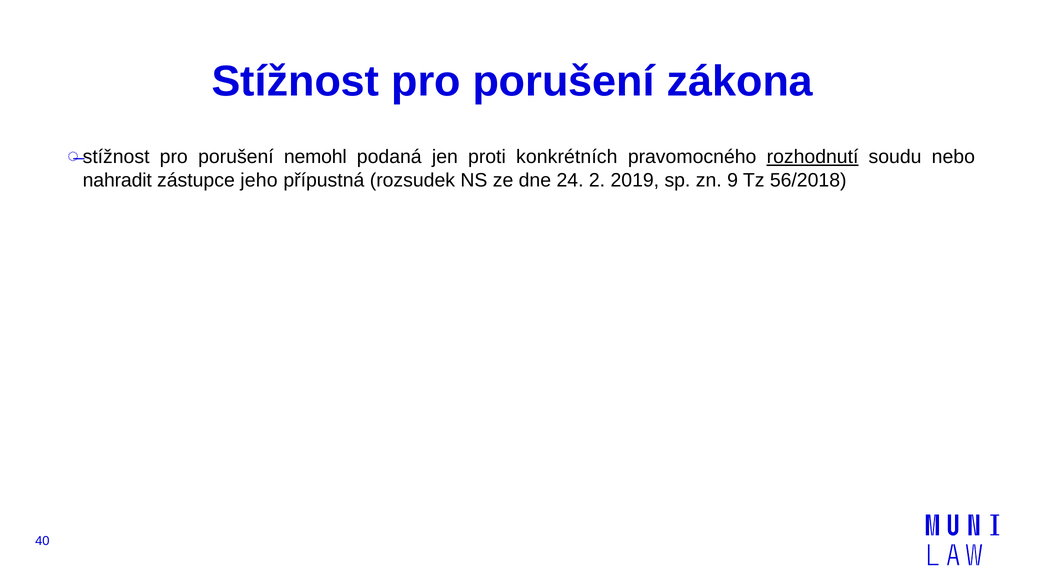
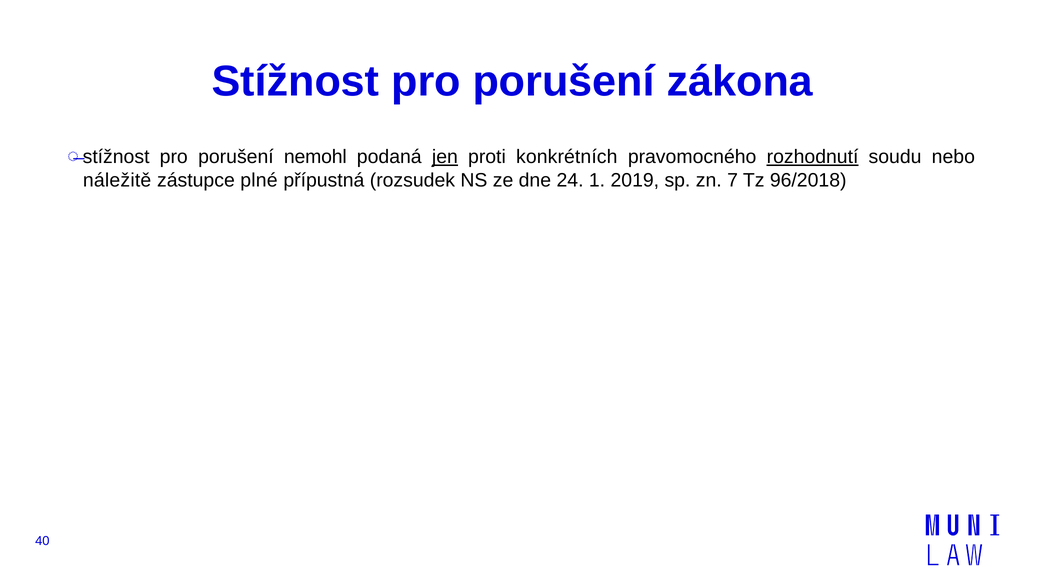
jen underline: none -> present
nahradit: nahradit -> náležitě
jeho: jeho -> plné
2: 2 -> 1
9: 9 -> 7
56/2018: 56/2018 -> 96/2018
